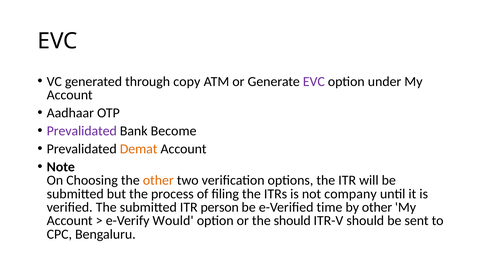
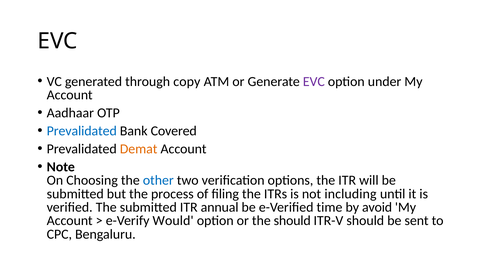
Prevalidated at (82, 131) colour: purple -> blue
Become: Become -> Covered
other at (158, 181) colour: orange -> blue
company: company -> including
person: person -> annual
by other: other -> avoid
